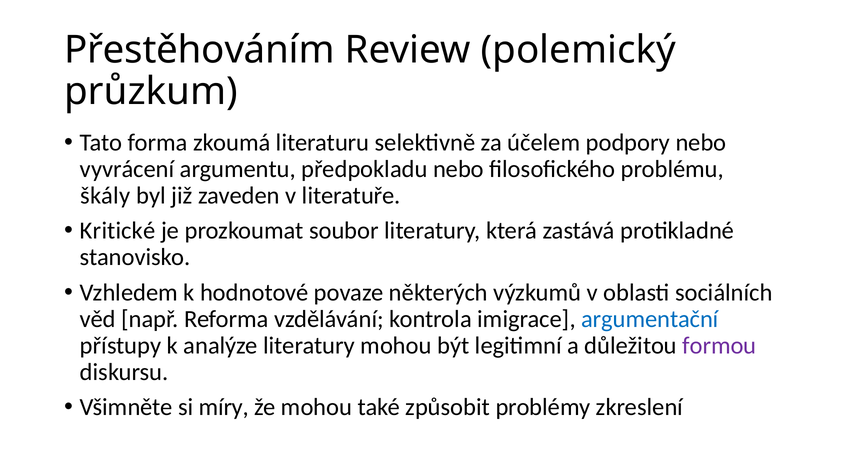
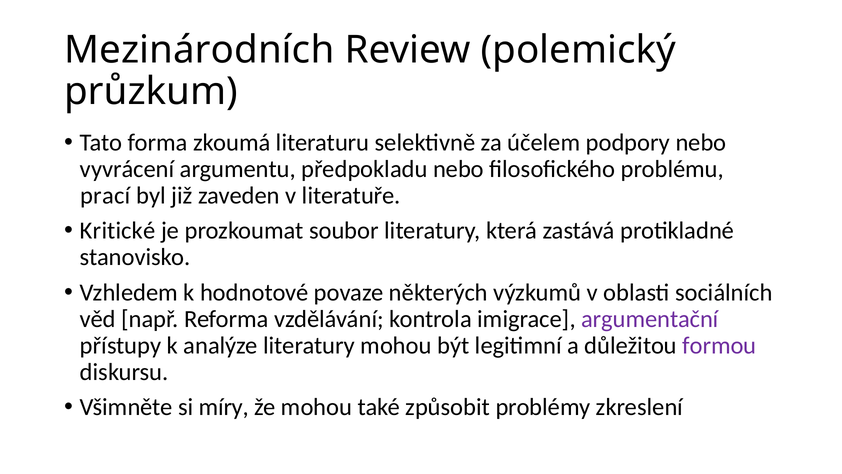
Přestěhováním: Přestěhováním -> Mezinárodních
škály: škály -> prací
argumentační colour: blue -> purple
